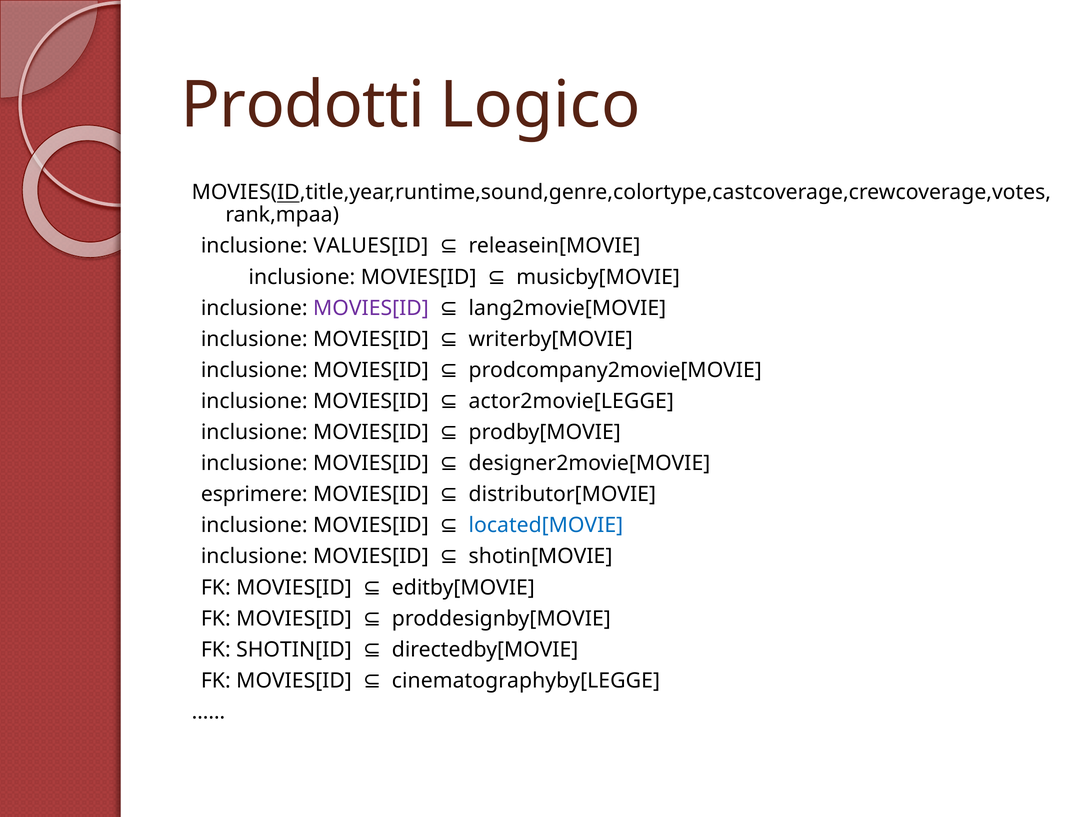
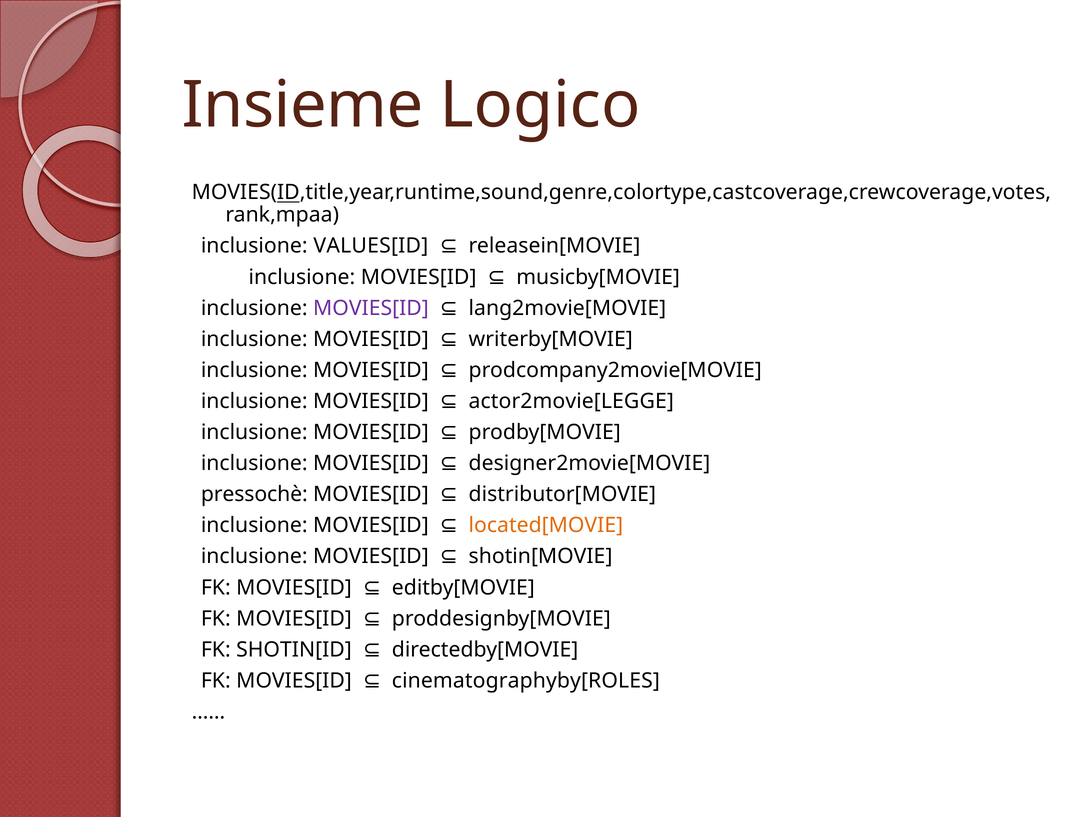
Prodotti: Prodotti -> Insieme
esprimere: esprimere -> pressochè
located[MOVIE colour: blue -> orange
cinematographyby[LEGGE: cinematographyby[LEGGE -> cinematographyby[ROLES
